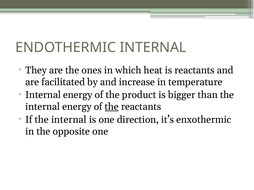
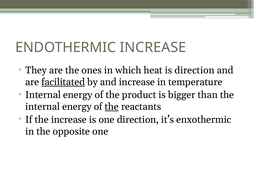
ENDOTHERMIC INTERNAL: INTERNAL -> INCREASE
is reactants: reactants -> direction
facilitated underline: none -> present
If the internal: internal -> increase
